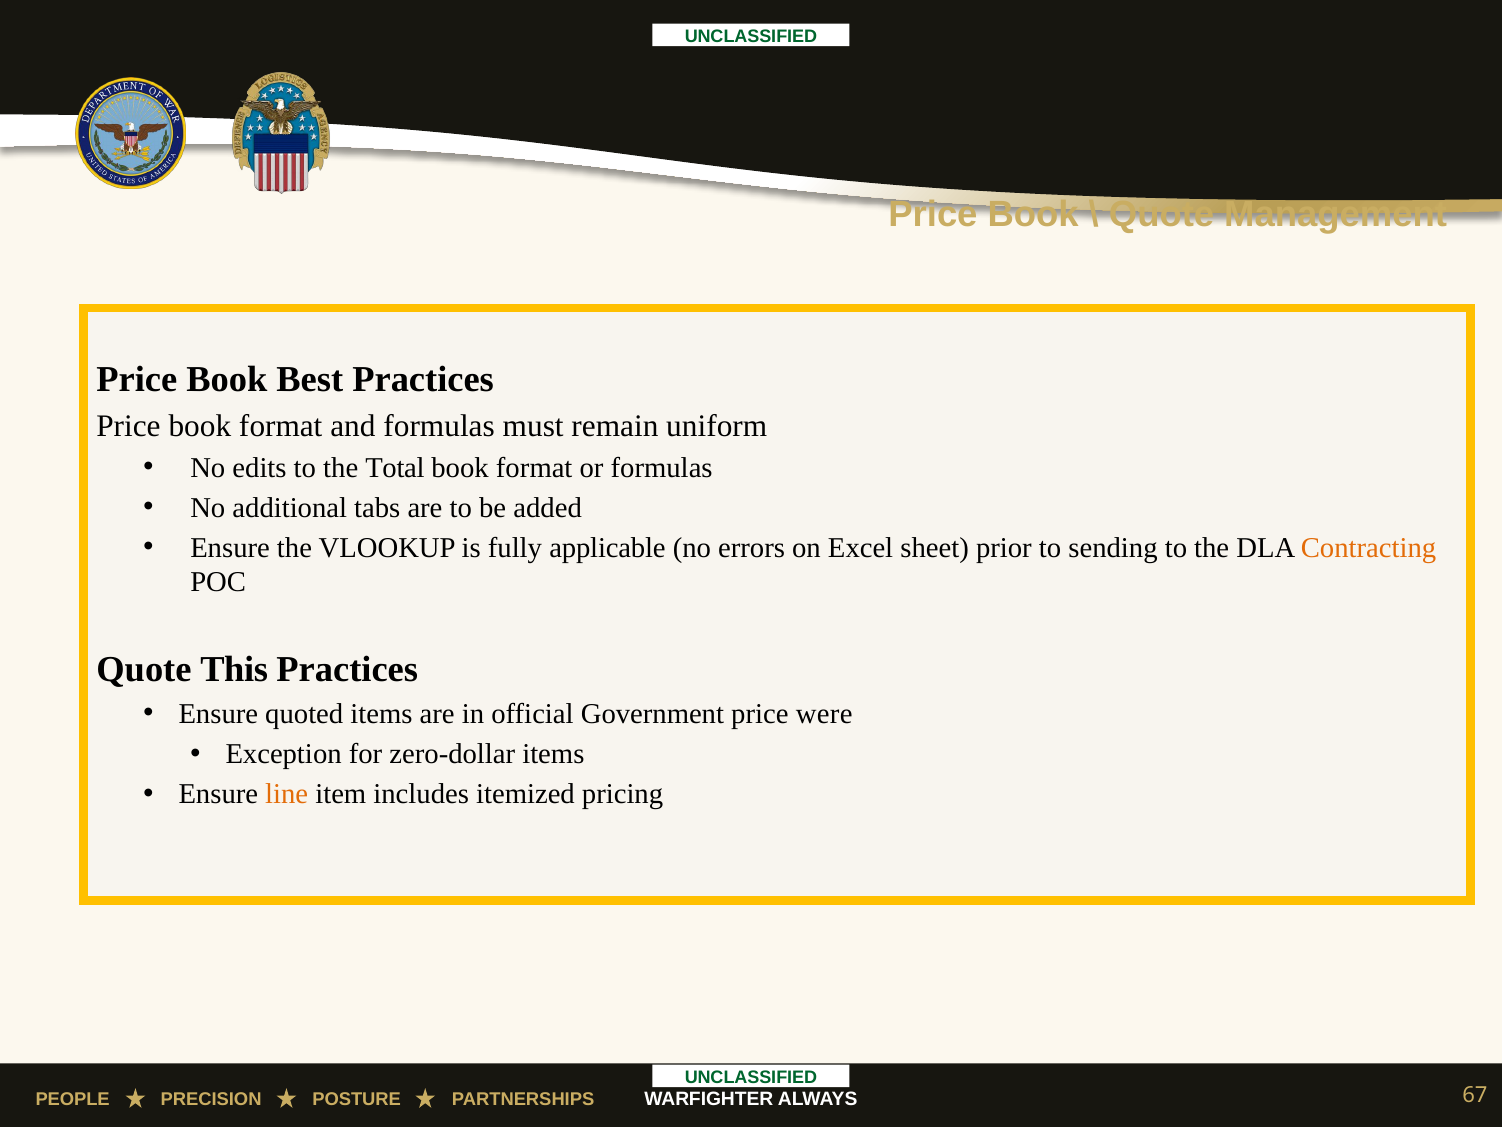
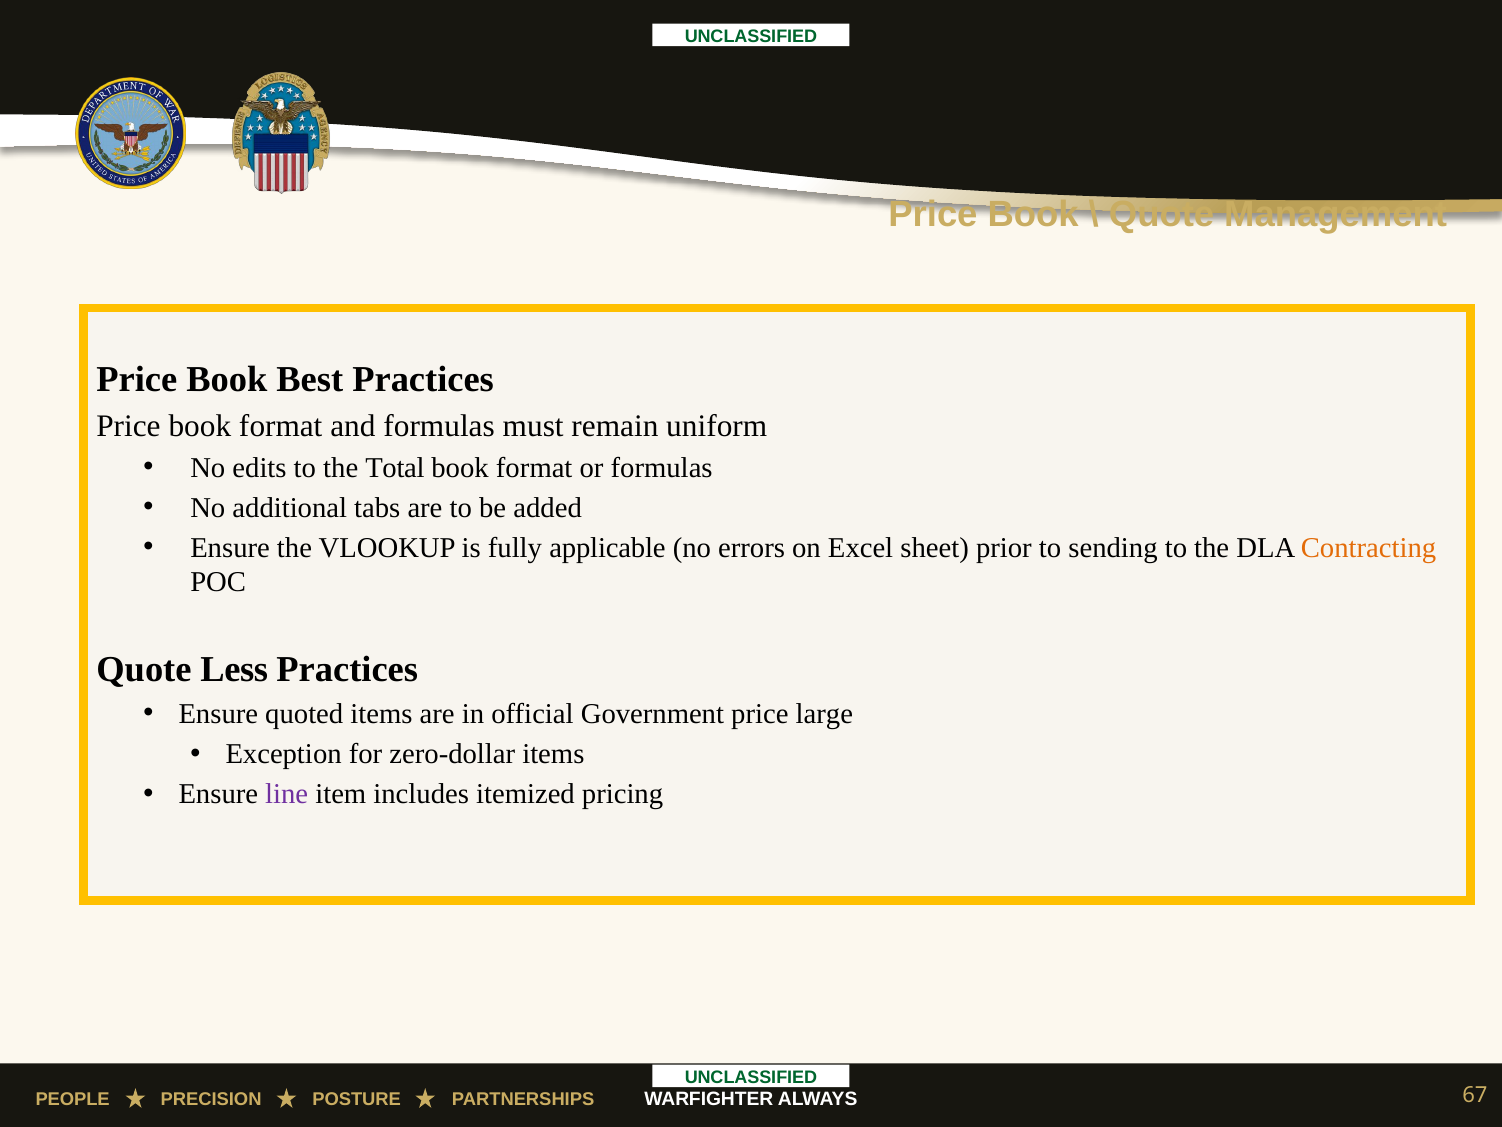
This: This -> Less
were: were -> large
line colour: orange -> purple
